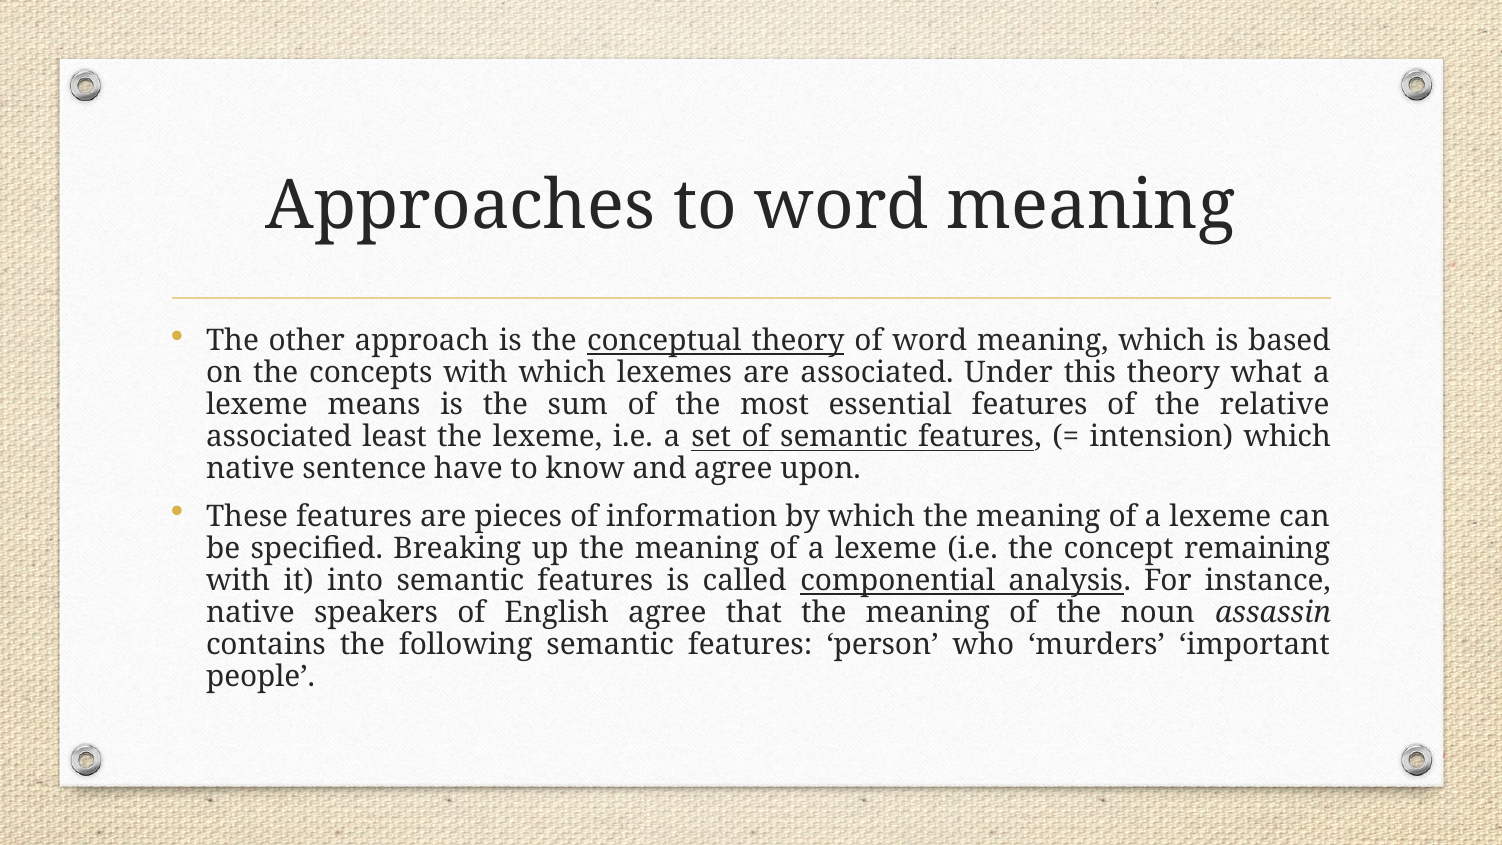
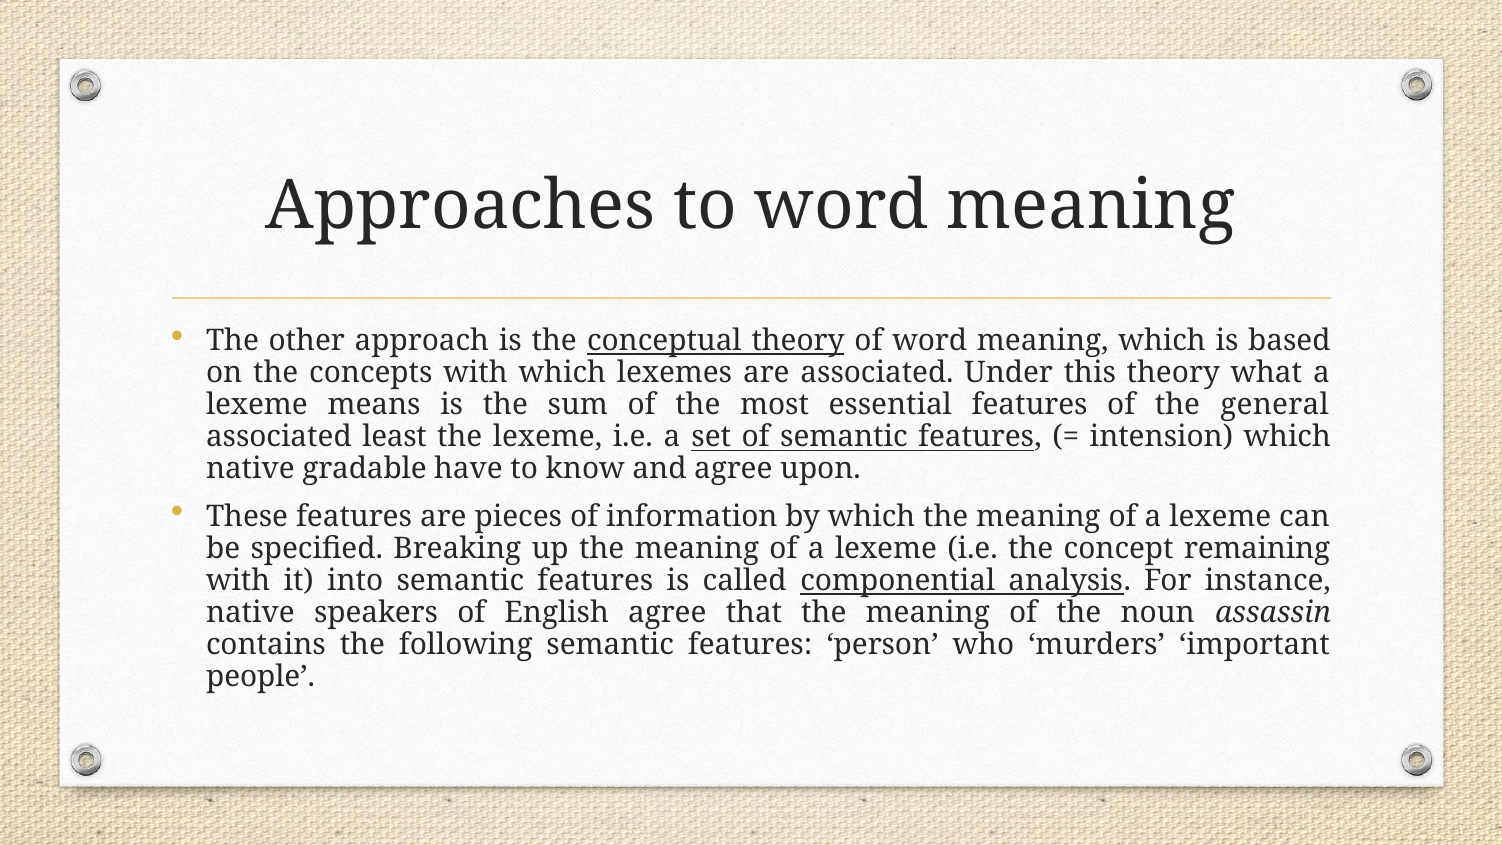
relative: relative -> general
sentence: sentence -> gradable
